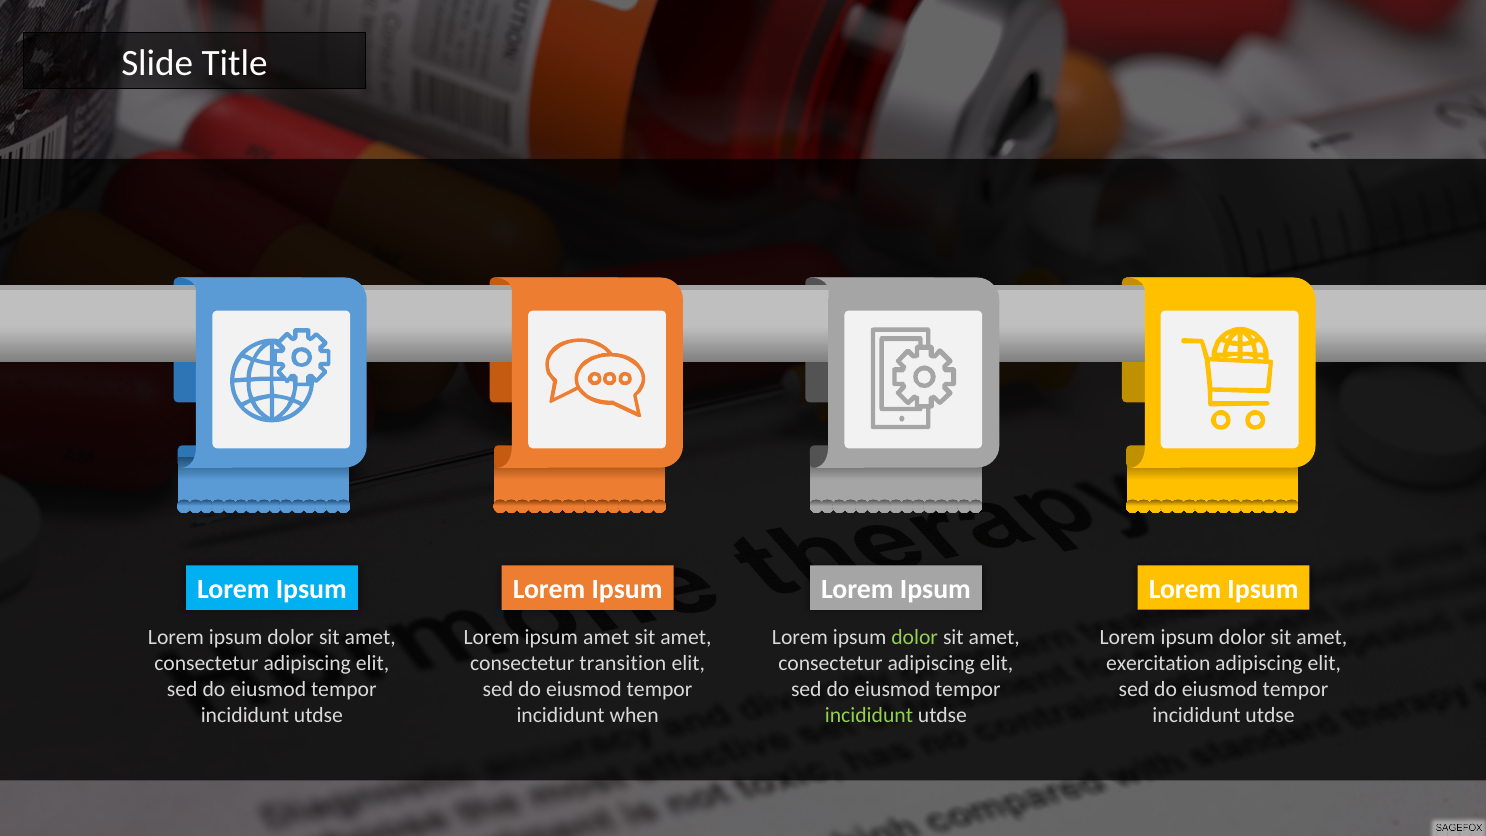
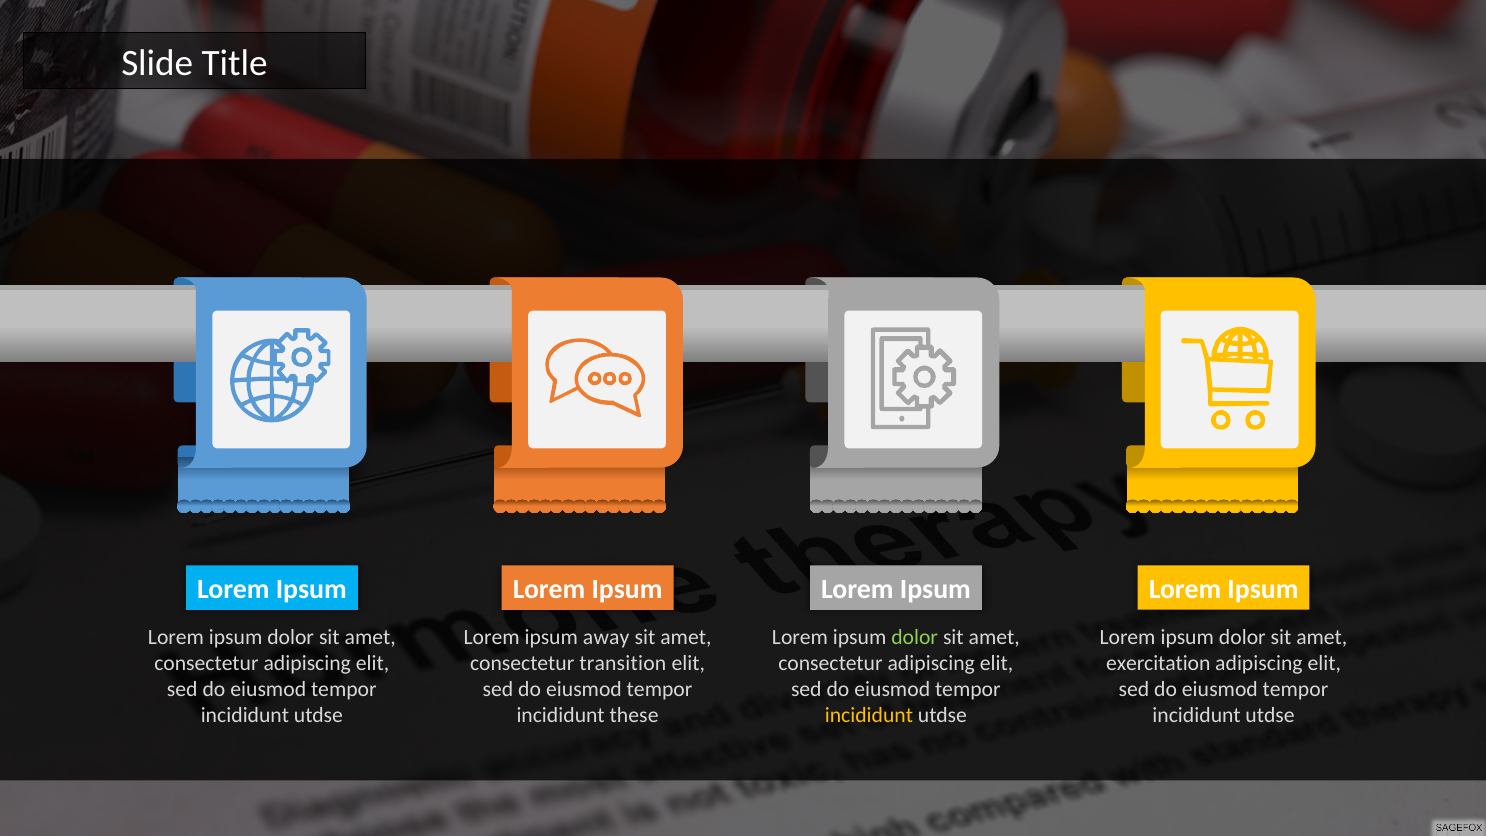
ipsum amet: amet -> away
incididunt at (869, 715) colour: light green -> yellow
when: when -> these
